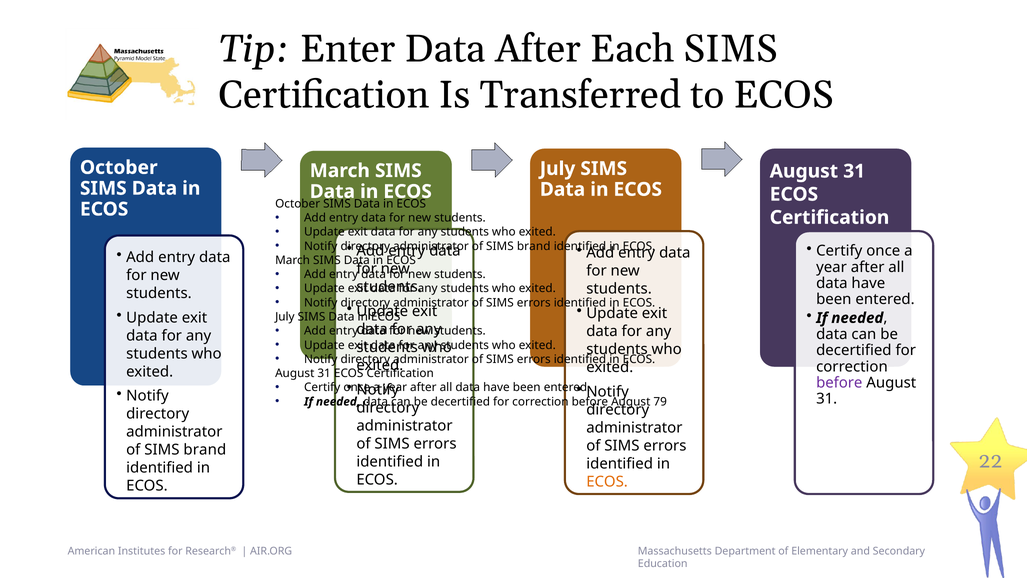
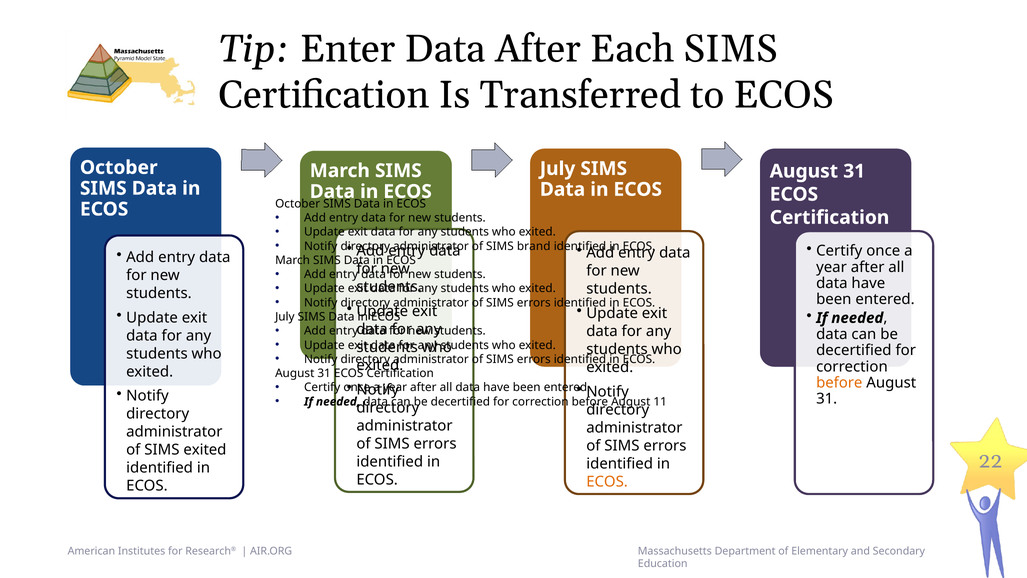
before at (839, 383) colour: purple -> orange
79: 79 -> 11
brand at (205, 450): brand -> exited
